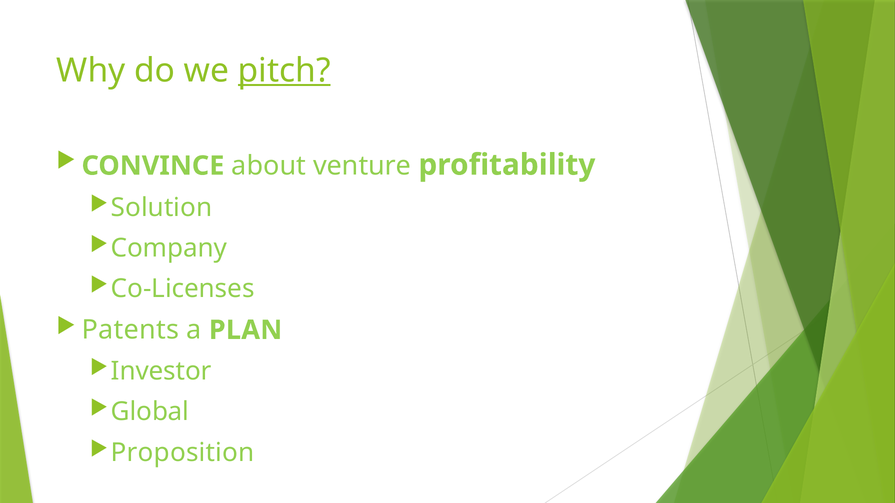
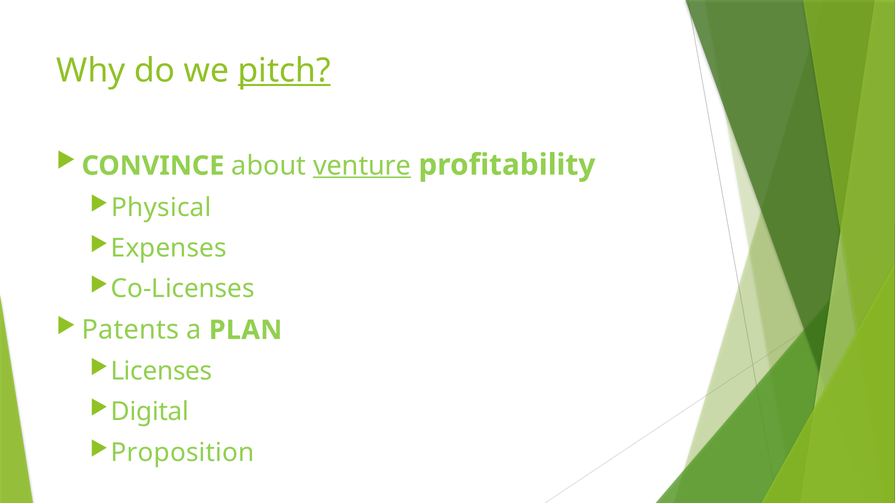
venture underline: none -> present
Solution: Solution -> Physical
Company: Company -> Expenses
Investor: Investor -> Licenses
Global: Global -> Digital
